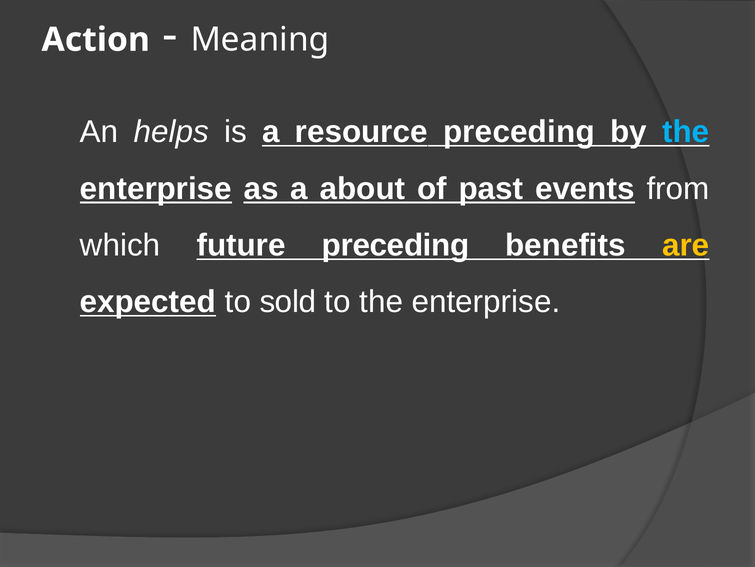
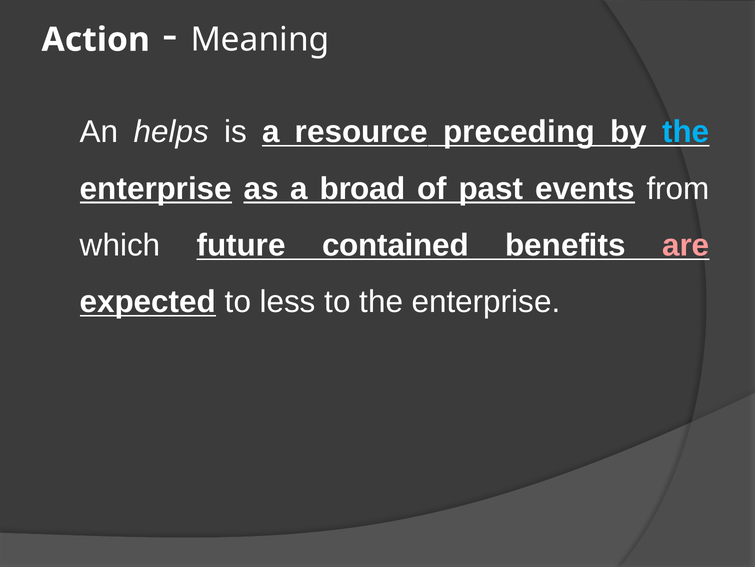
about: about -> broad
future preceding: preceding -> contained
are colour: yellow -> pink
sold: sold -> less
